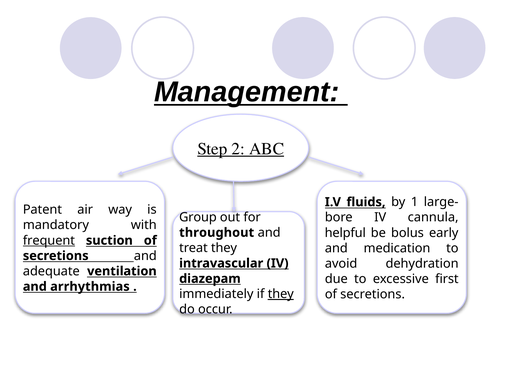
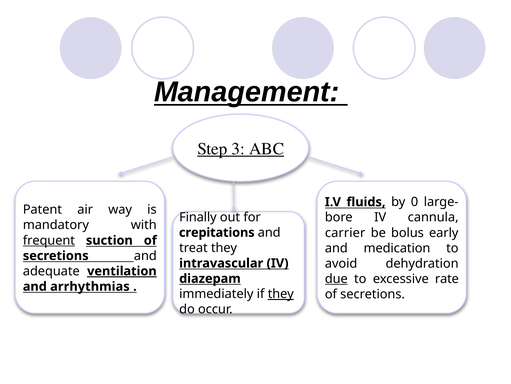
2: 2 -> 3
1: 1 -> 0
Group: Group -> Finally
helpful: helpful -> carrier
throughout: throughout -> crepitations
ventilation underline: none -> present
due underline: none -> present
first: first -> rate
